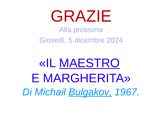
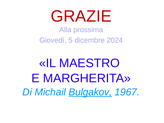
MAESTRO underline: present -> none
